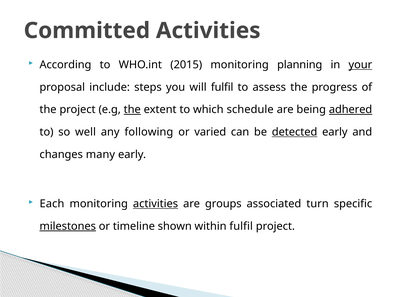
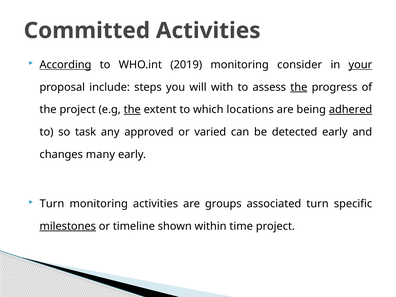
According underline: none -> present
2015: 2015 -> 2019
planning: planning -> consider
will fulfil: fulfil -> with
the at (299, 87) underline: none -> present
schedule: schedule -> locations
well: well -> task
following: following -> approved
detected underline: present -> none
Each at (52, 204): Each -> Turn
activities at (156, 204) underline: present -> none
within fulfil: fulfil -> time
